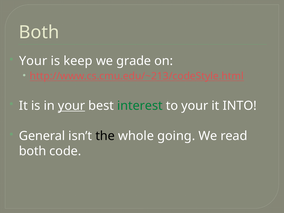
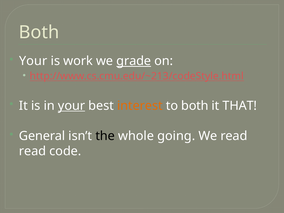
keep: keep -> work
grade underline: none -> present
interest colour: green -> orange
to your: your -> both
INTO: INTO -> THAT
both at (33, 151): both -> read
